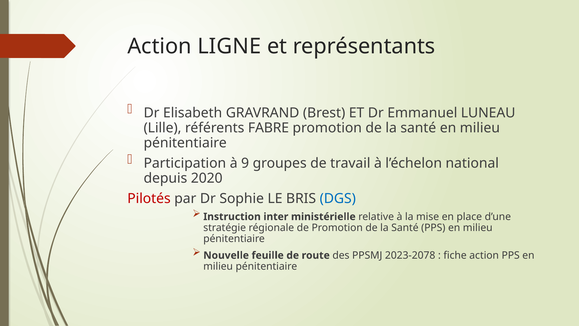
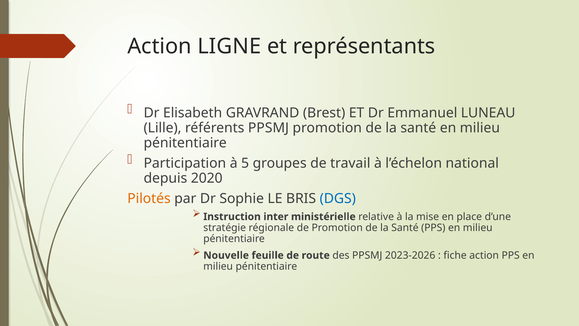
référents FABRE: FABRE -> PPSMJ
9: 9 -> 5
Pilotés colour: red -> orange
2023-2078: 2023-2078 -> 2023-2026
